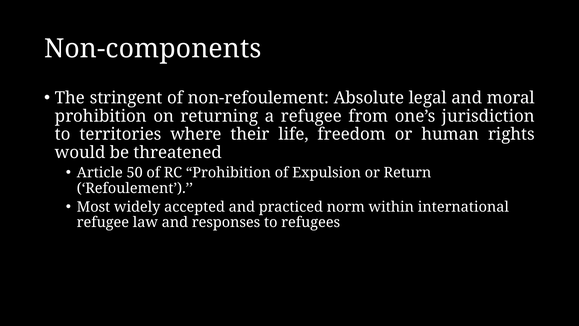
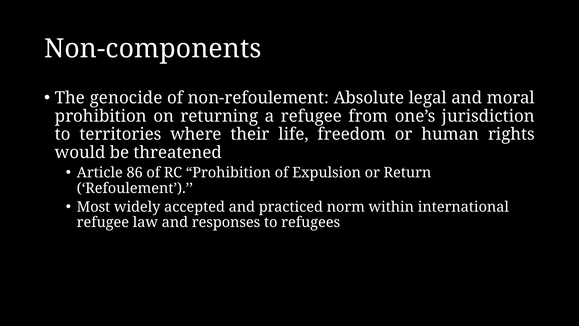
stringent: stringent -> genocide
50: 50 -> 86
